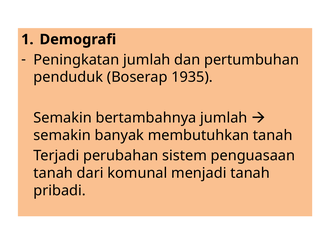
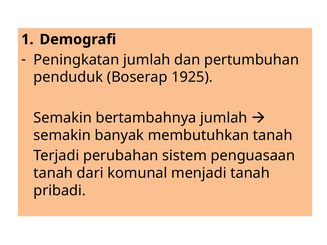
1935: 1935 -> 1925
